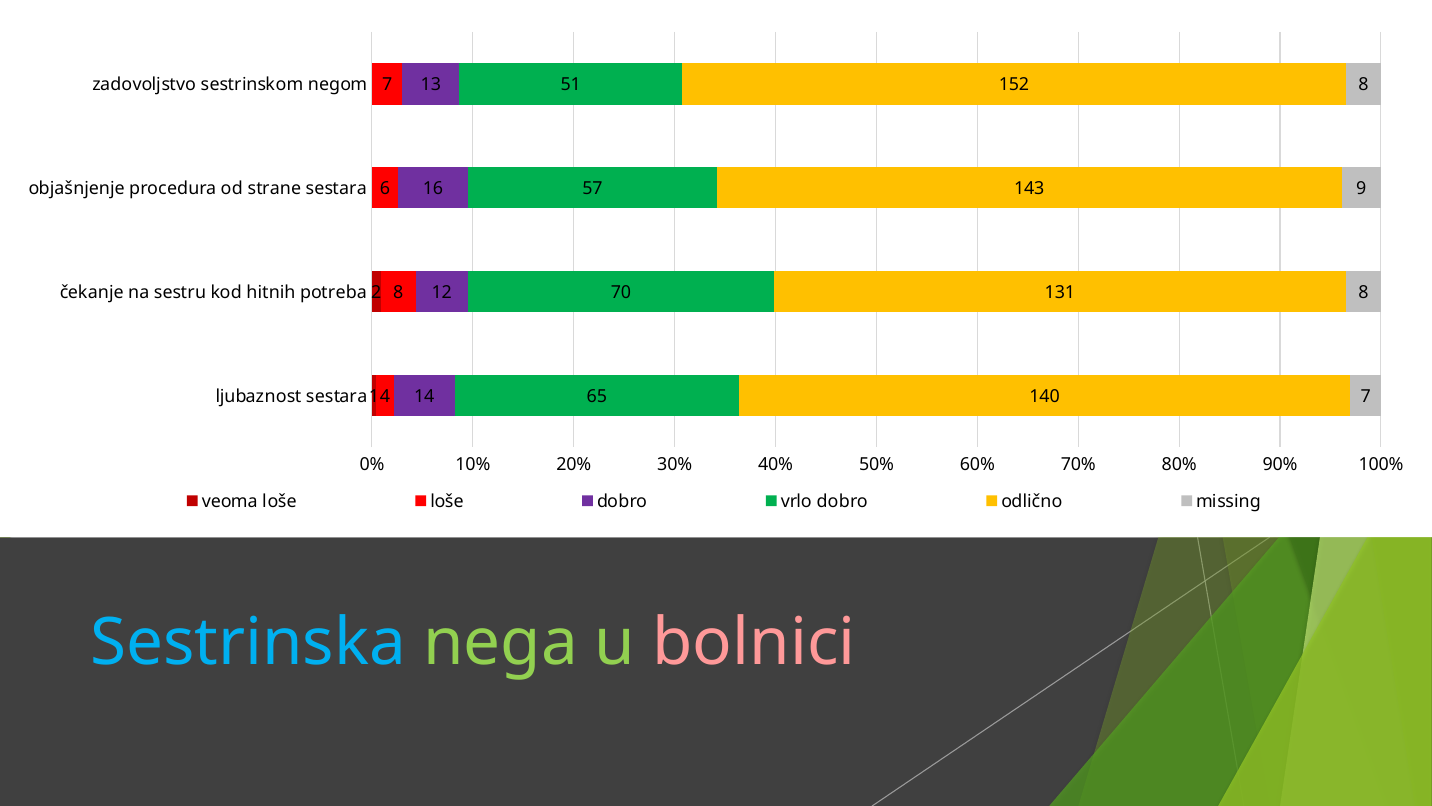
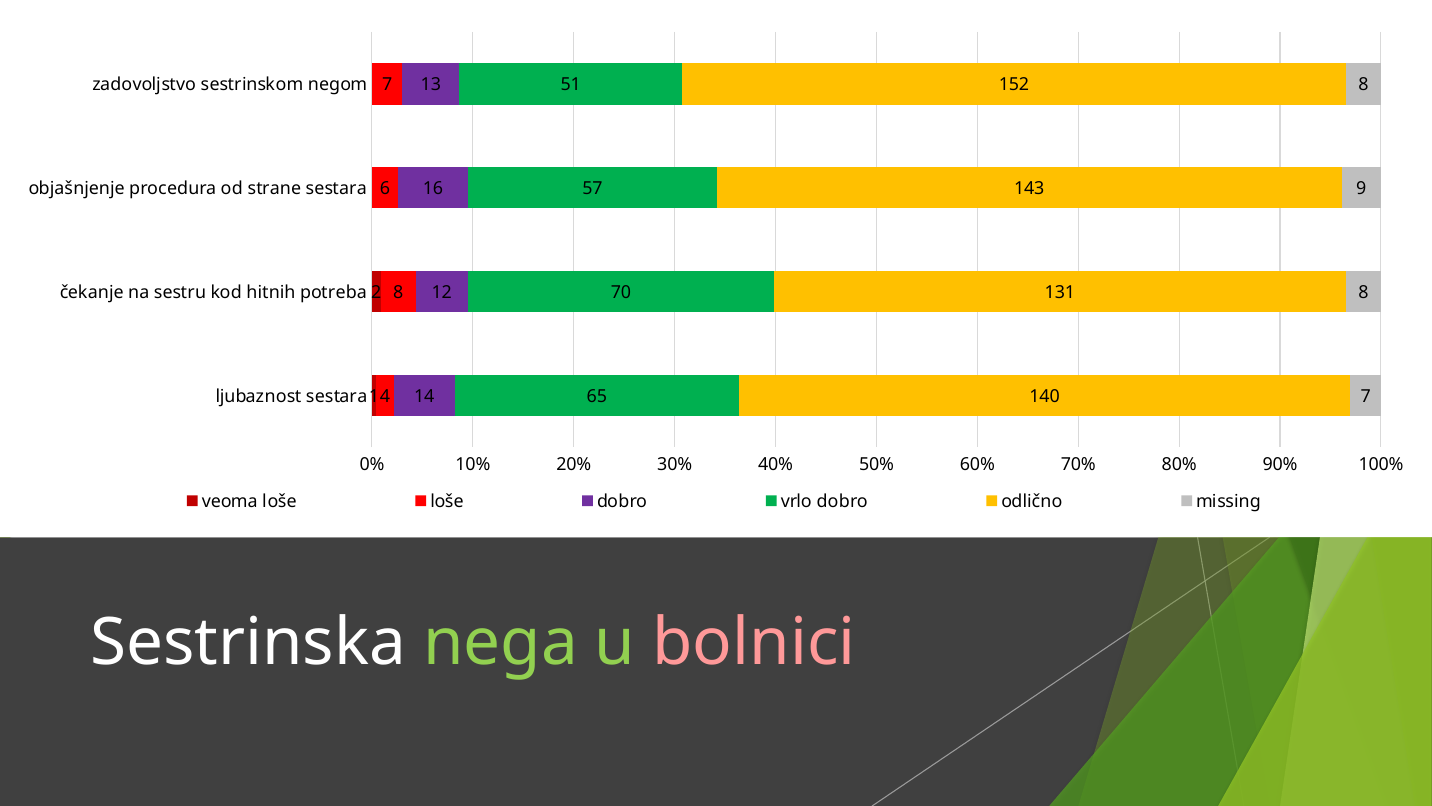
Sestrinska colour: light blue -> white
